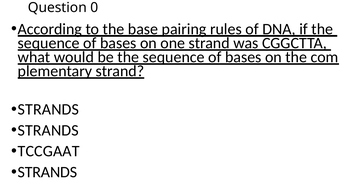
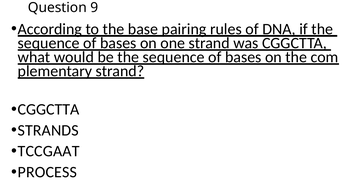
0: 0 -> 9
STRANDS at (48, 109): STRANDS -> CGGCTTA
STRANDS at (47, 172): STRANDS -> PROCESS
